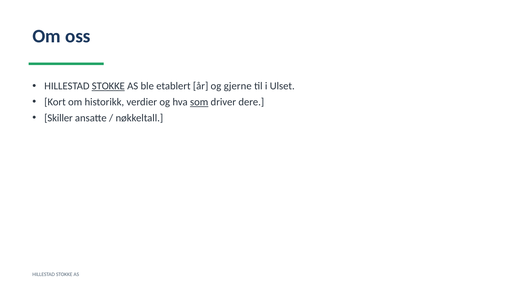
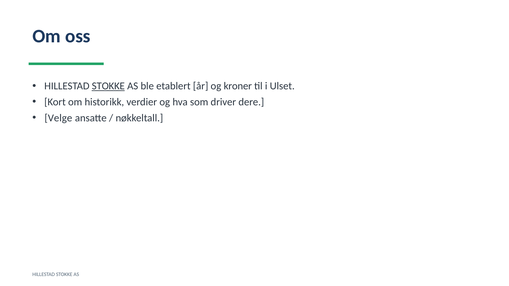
gjerne: gjerne -> kroner
som underline: present -> none
Skiller: Skiller -> Velge
